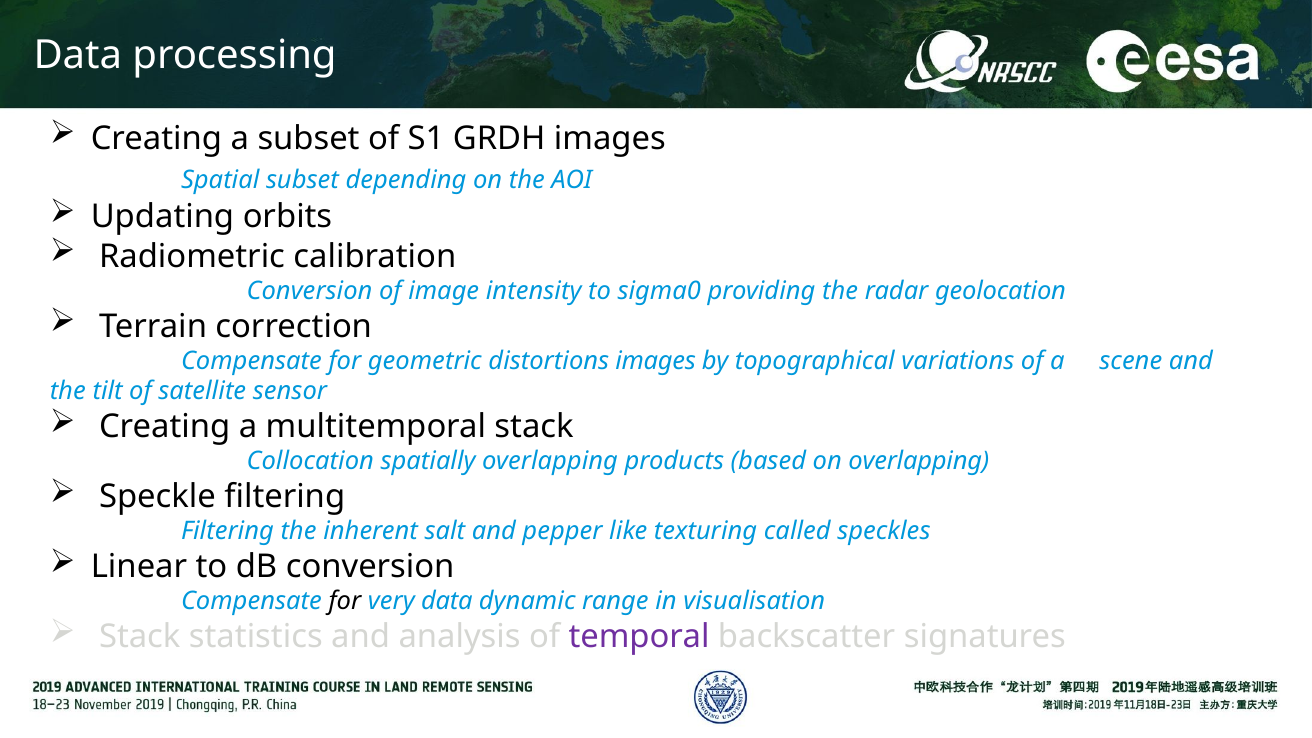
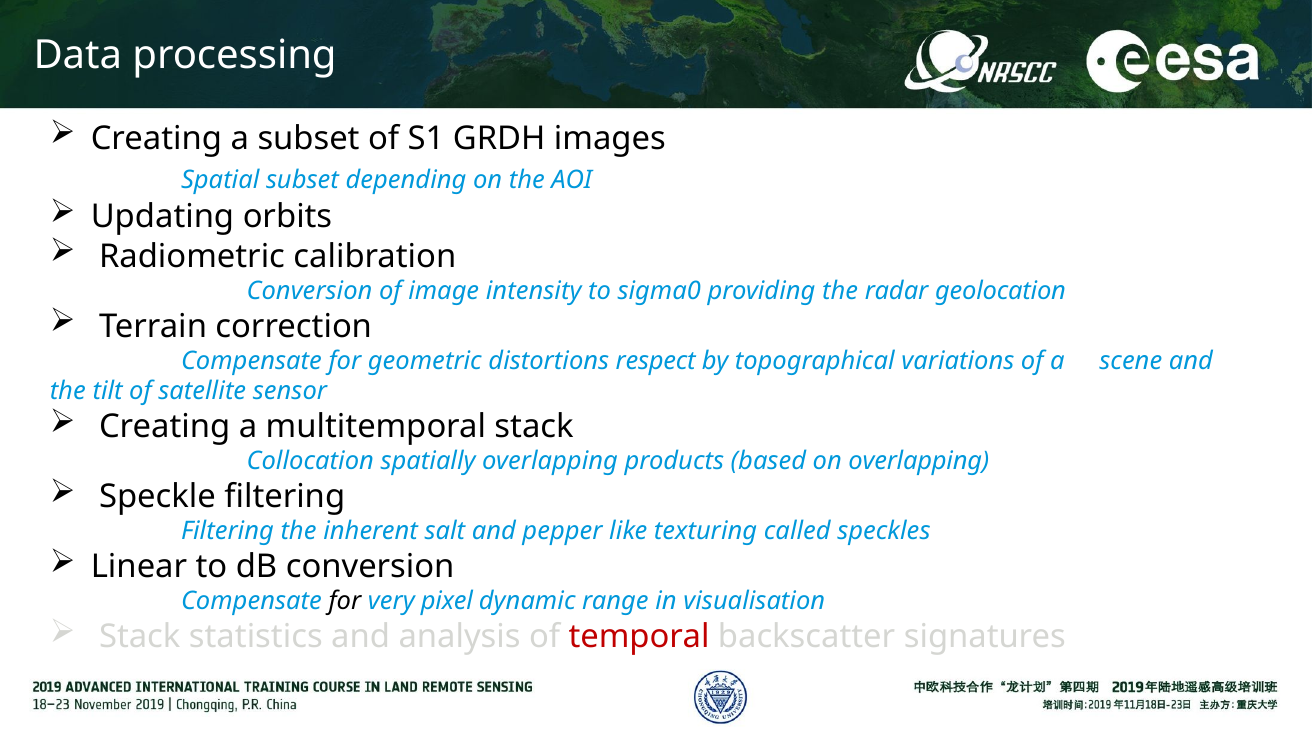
distortions images: images -> respect
very data: data -> pixel
temporal colour: purple -> red
